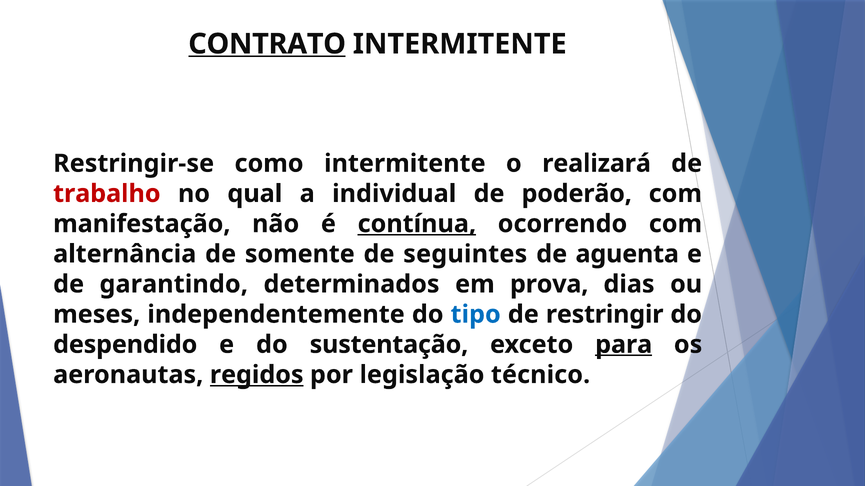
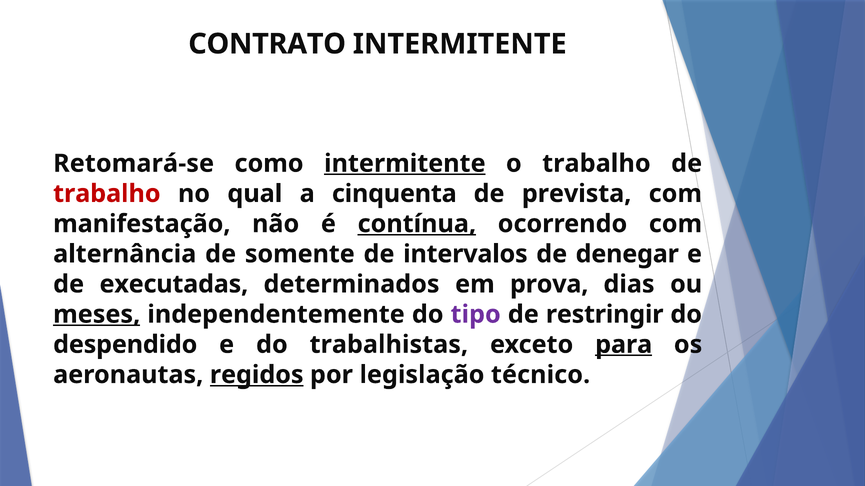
CONTRATO underline: present -> none
Restringir-se: Restringir-se -> Retomará-se
intermitente at (405, 164) underline: none -> present
o realizará: realizará -> trabalho
individual: individual -> cinquenta
poderão: poderão -> prevista
seguintes: seguintes -> intervalos
aguenta: aguenta -> denegar
garantindo: garantindo -> executadas
meses underline: none -> present
tipo colour: blue -> purple
sustentação: sustentação -> trabalhistas
